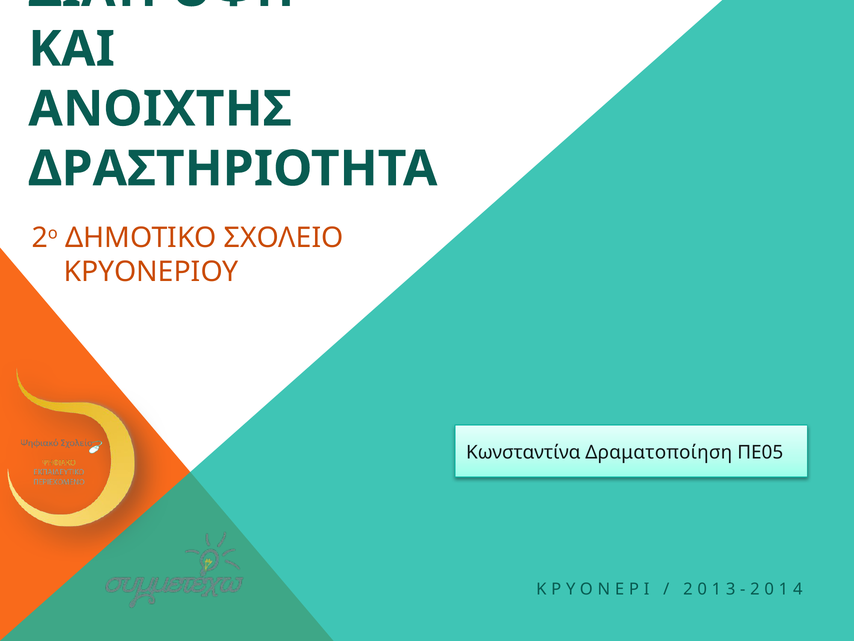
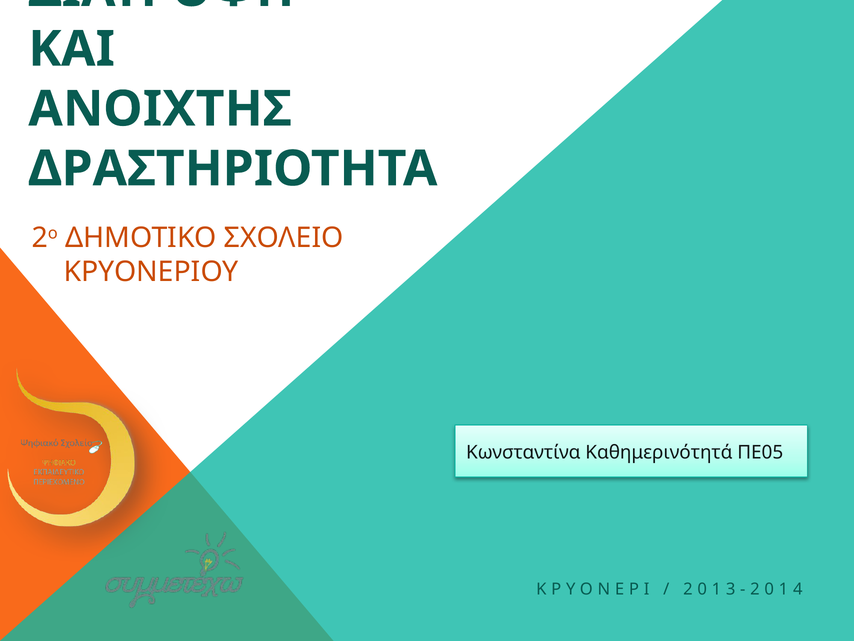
Δραματοποίηση: Δραματοποίηση -> Καθημερινότητά
